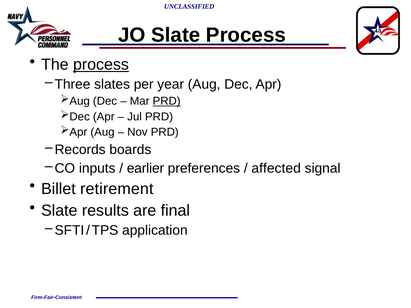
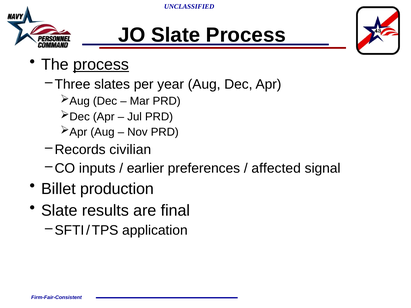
PRD at (167, 101) underline: present -> none
boards: boards -> civilian
retirement: retirement -> production
